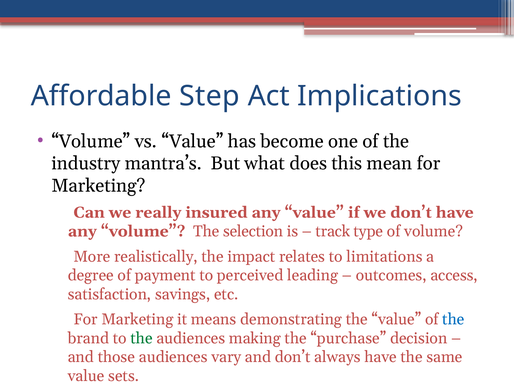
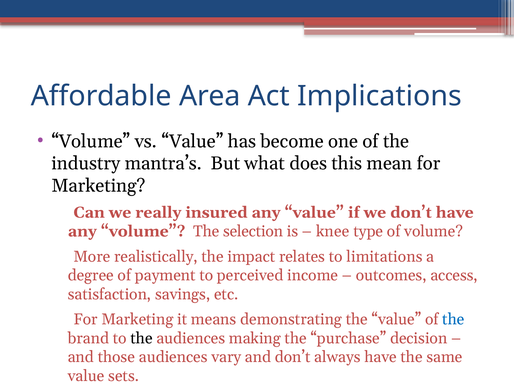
Step: Step -> Area
track: track -> knee
leading: leading -> income
the at (142, 339) colour: green -> black
